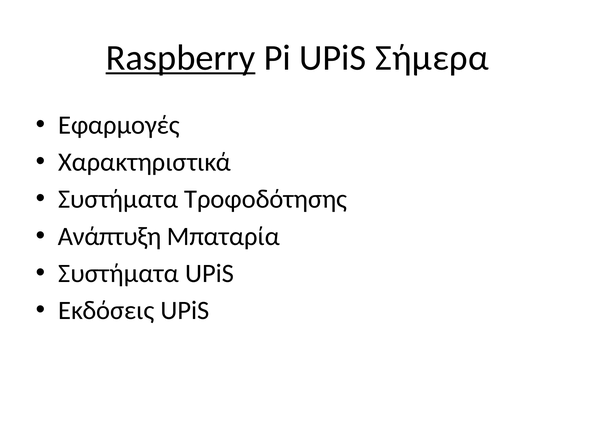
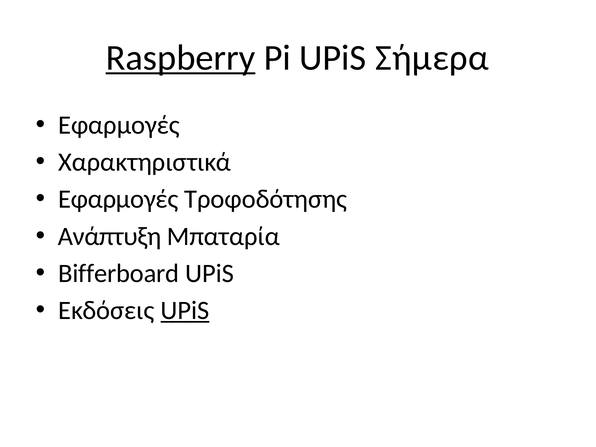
Συστήματα at (118, 199): Συστήματα -> Εφαρμογές
Συστήματα at (119, 273): Συστήματα -> Bifferboard
UPiS at (185, 311) underline: none -> present
